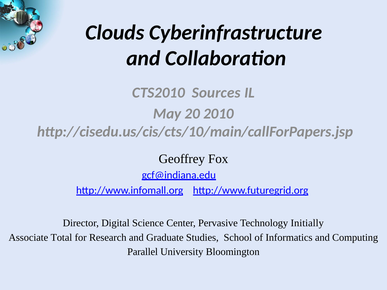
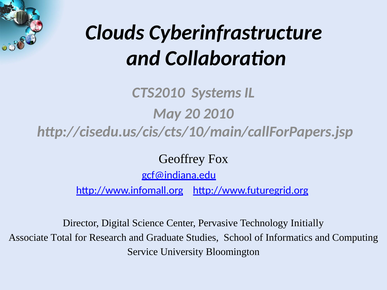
Sources: Sources -> Systems
Parallel: Parallel -> Service
